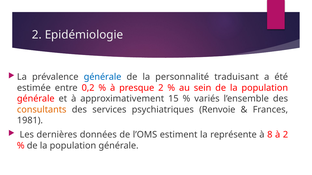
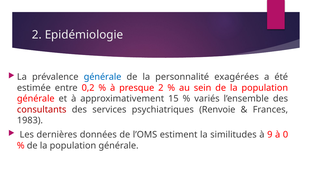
traduisant: traduisant -> exagérées
consultants colour: orange -> red
1981: 1981 -> 1983
représente: représente -> similitudes
8: 8 -> 9
à 2: 2 -> 0
